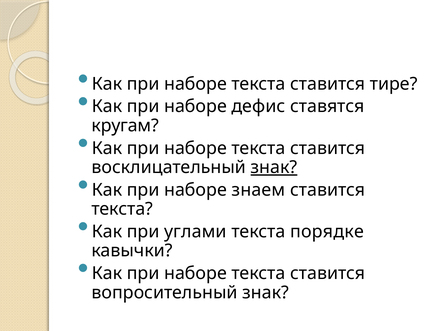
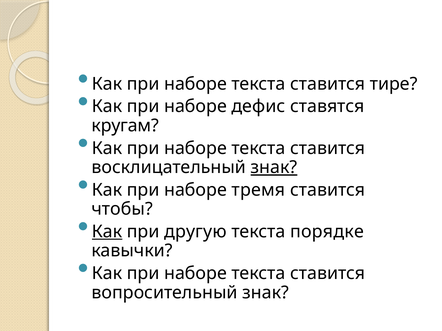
знаем: знаем -> тремя
текста at (122, 209): текста -> чтобы
Как at (107, 232) underline: none -> present
углами: углами -> другую
